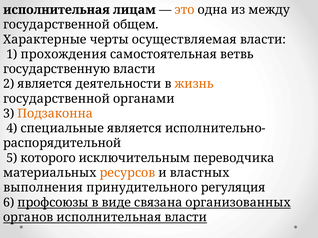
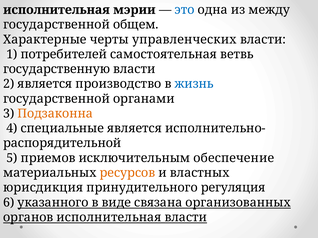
лицам: лицам -> мэрии
это colour: orange -> blue
осуществляемая: осуществляемая -> управленческих
прохождения: прохождения -> потребителей
деятельности: деятельности -> производство
жизнь colour: orange -> blue
которого: которого -> приемов
переводчика: переводчика -> обеспечение
выполнения: выполнения -> юрисдикция
профсоюзы: профсоюзы -> указанного
